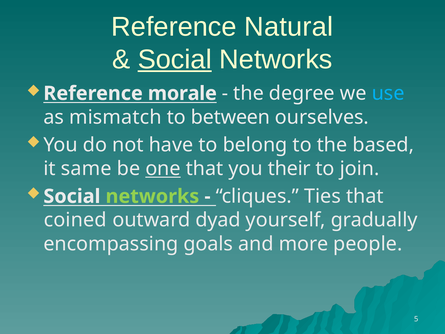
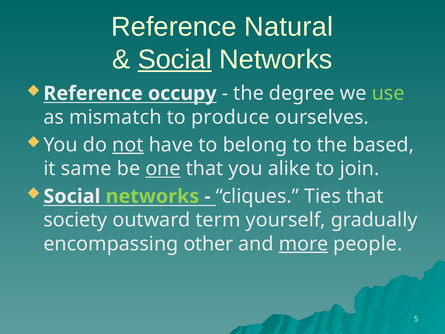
morale: morale -> occupy
use colour: light blue -> light green
between: between -> produce
not underline: none -> present
their: their -> alike
coined: coined -> society
dyad: dyad -> term
goals: goals -> other
more underline: none -> present
